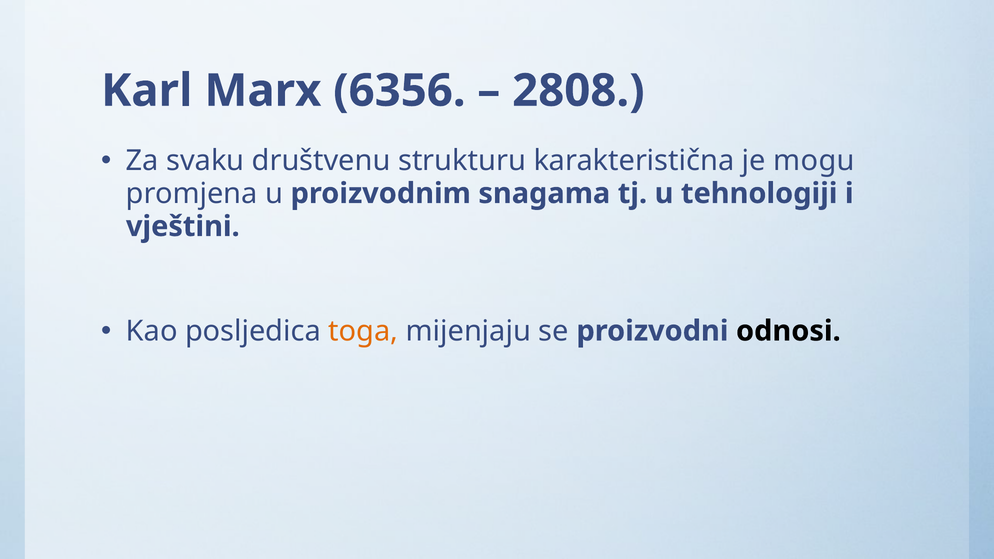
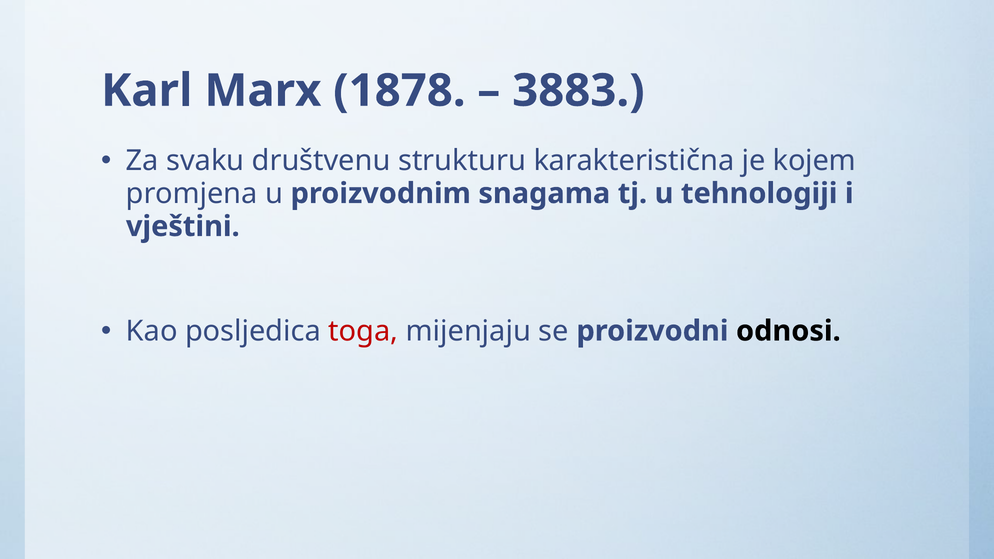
6356: 6356 -> 1878
2808: 2808 -> 3883
mogu: mogu -> kojem
toga colour: orange -> red
